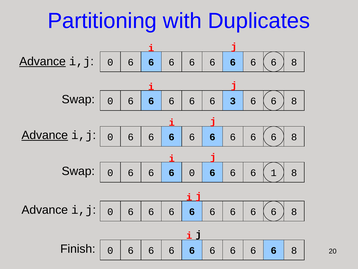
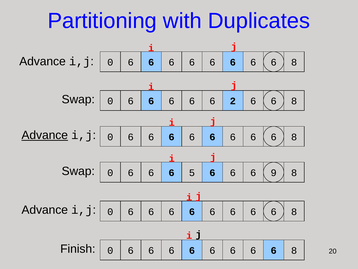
Advance at (42, 61) underline: present -> none
3: 3 -> 2
6 0: 0 -> 5
1: 1 -> 9
